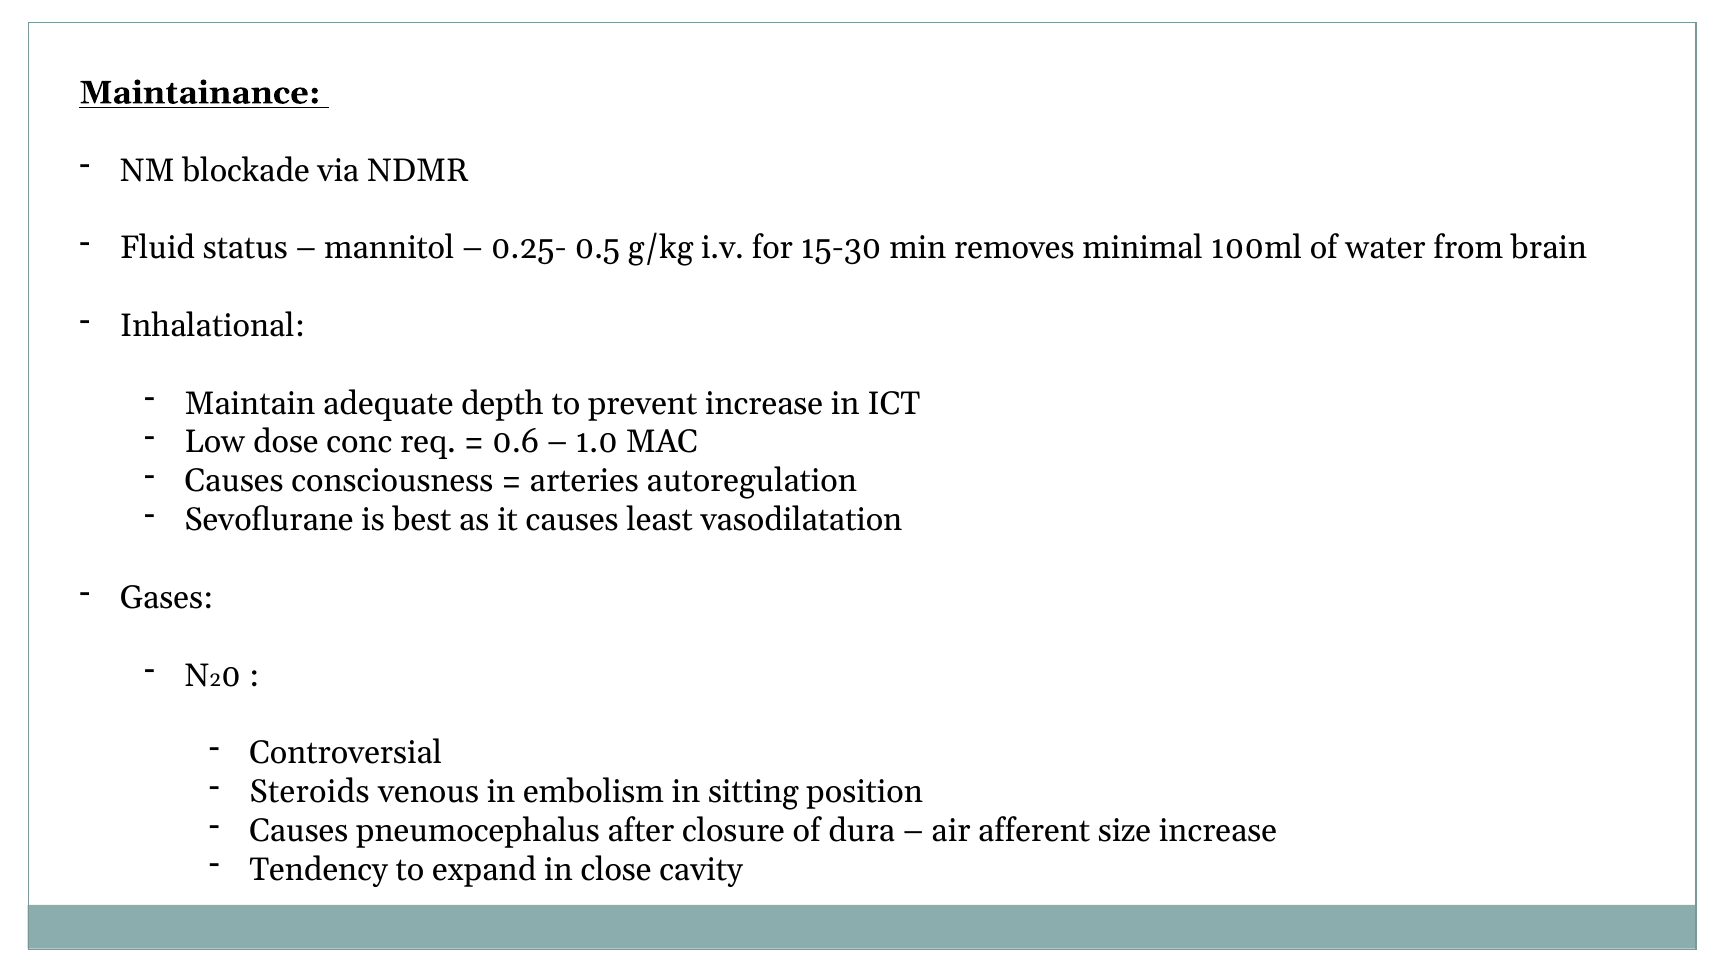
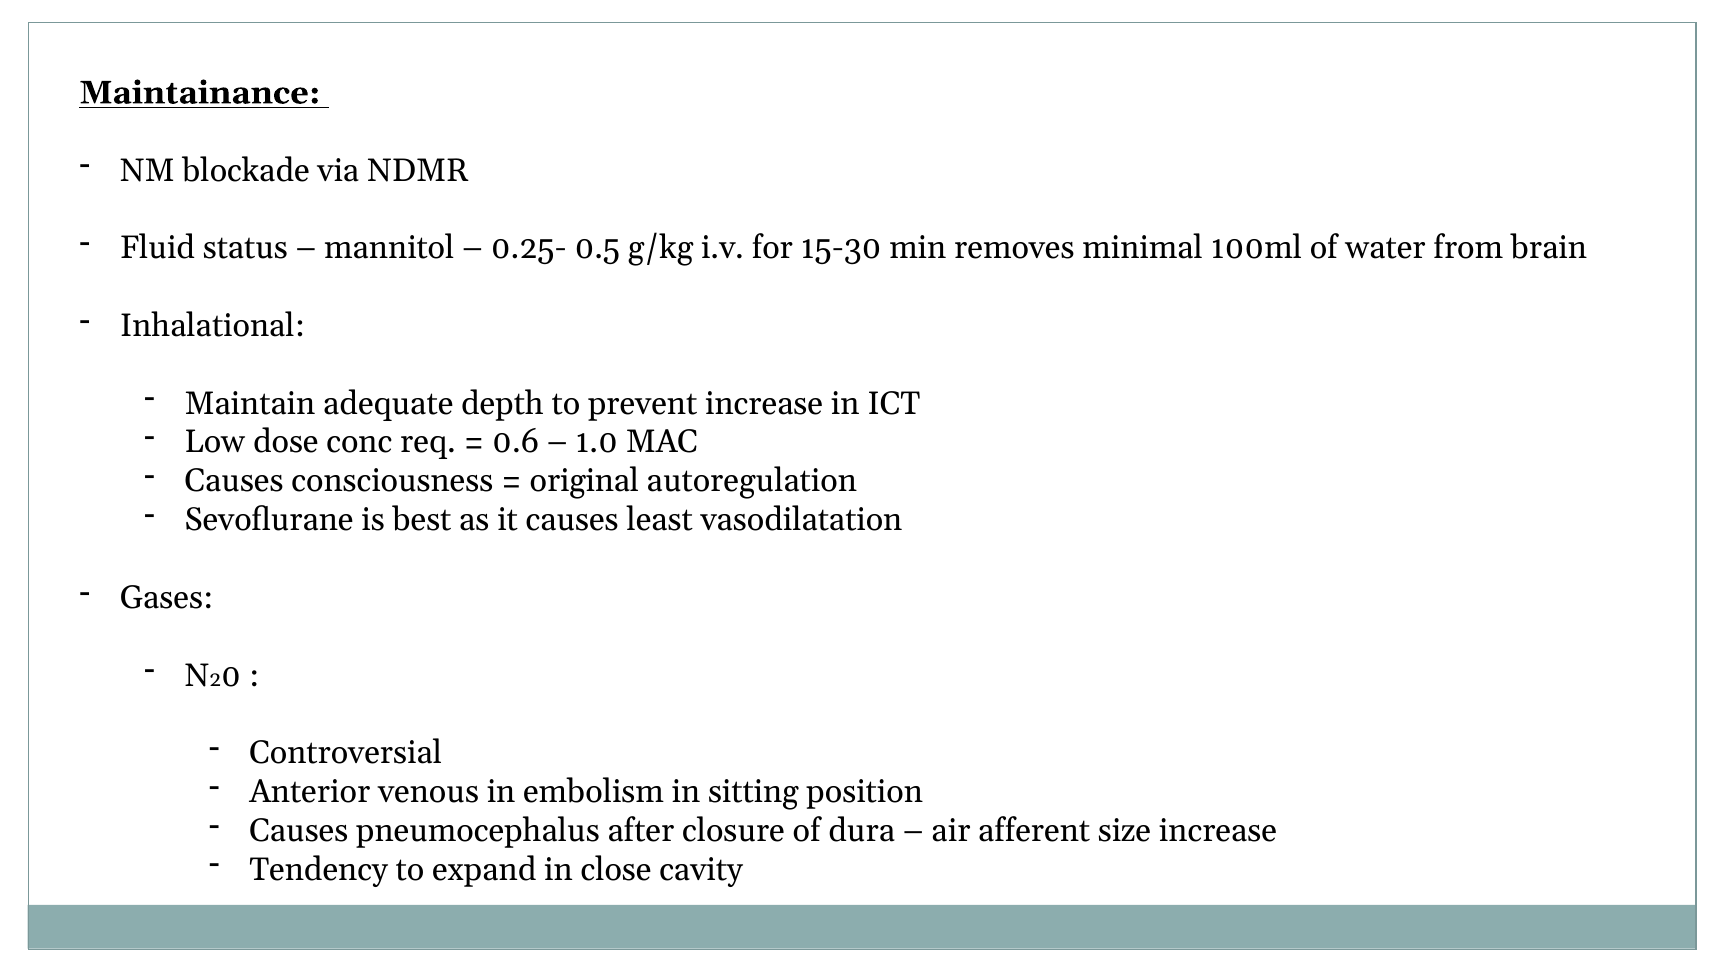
arteries: arteries -> original
Steroids: Steroids -> Anterior
